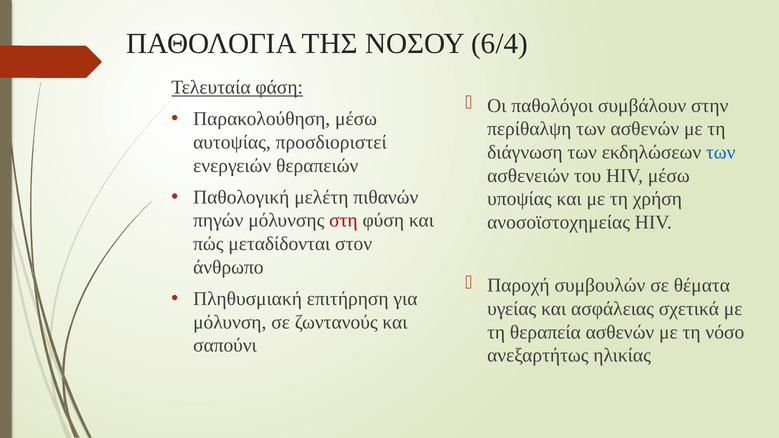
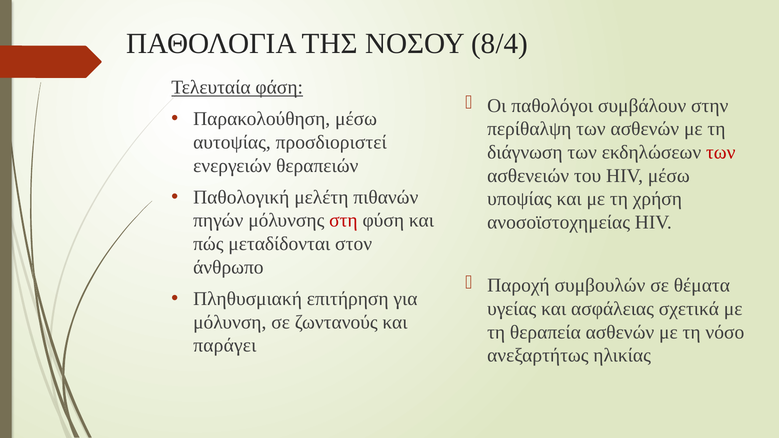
6/4: 6/4 -> 8/4
των at (721, 152) colour: blue -> red
σαπούνι: σαπούνι -> παράγει
